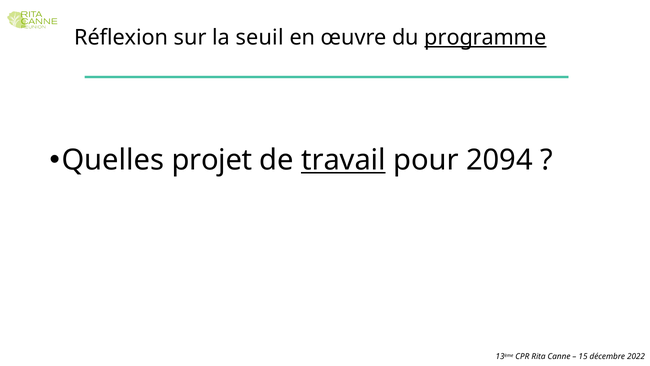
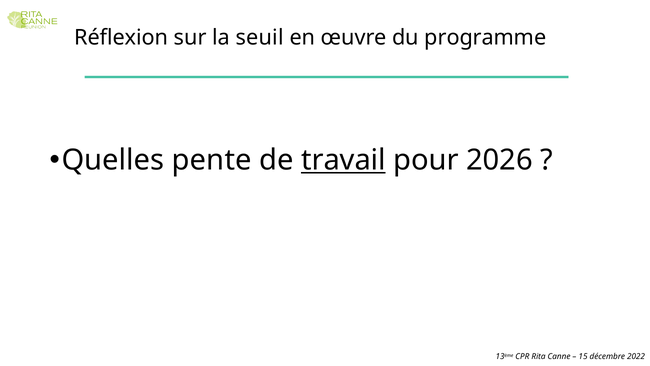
programme underline: present -> none
projet: projet -> pente
2094: 2094 -> 2026
